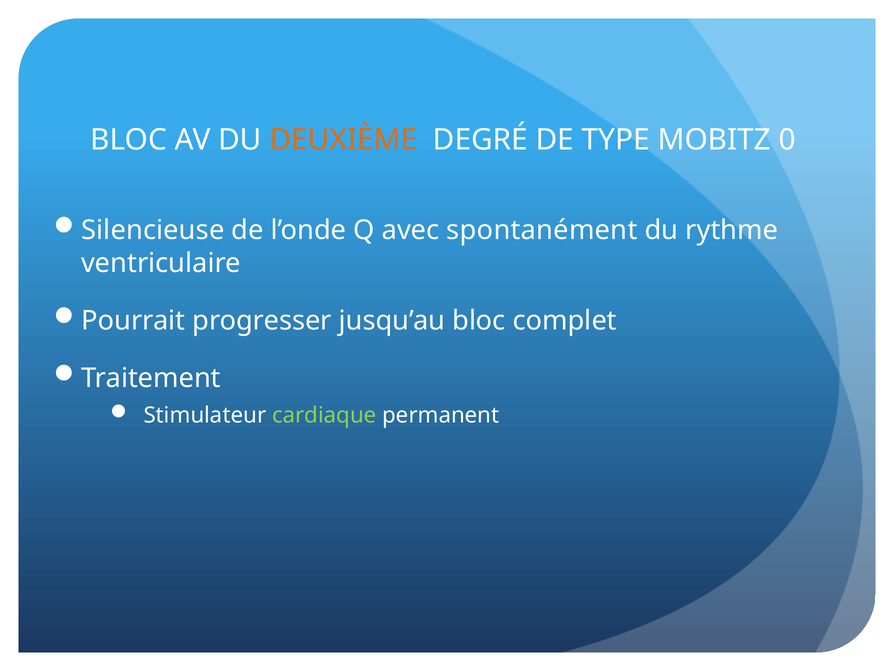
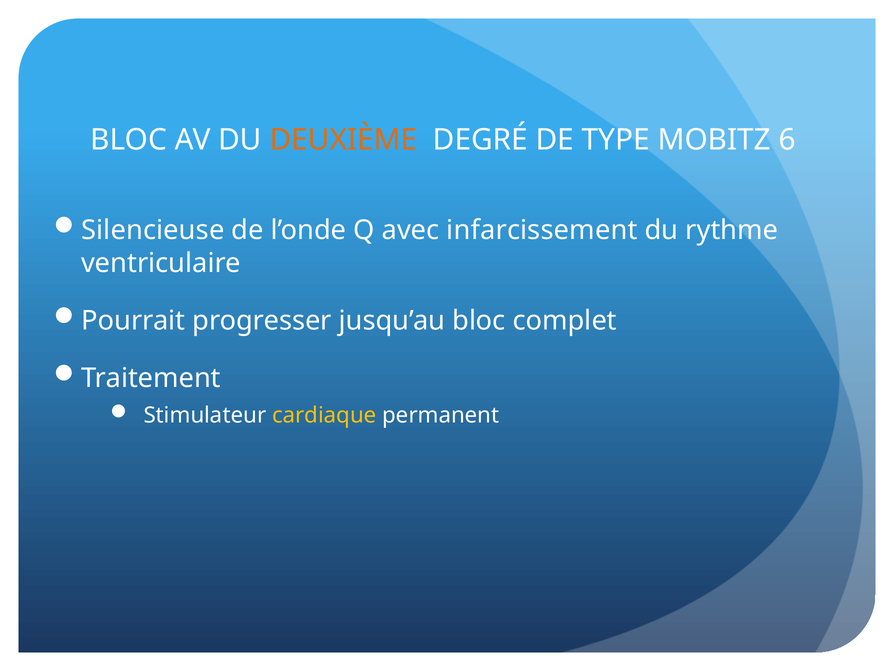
0: 0 -> 6
spontanément: spontanément -> infarcissement
cardiaque colour: light green -> yellow
